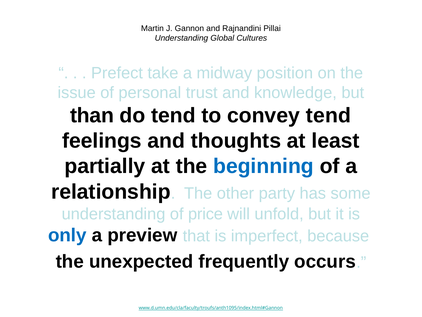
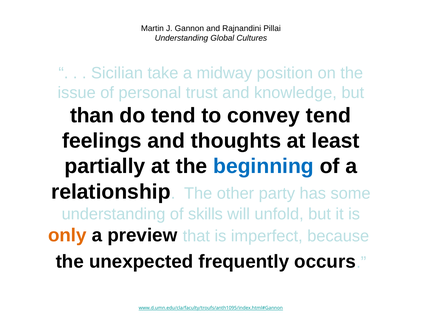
Prefect: Prefect -> Sicilian
price: price -> skills
only colour: blue -> orange
